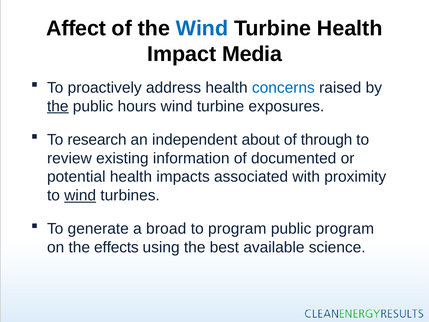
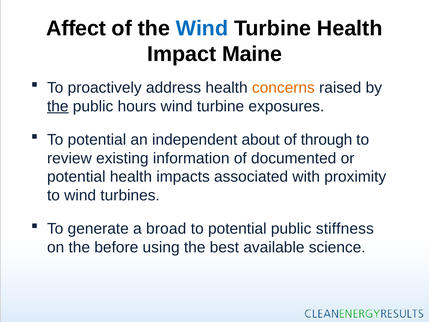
Media: Media -> Maine
concerns colour: blue -> orange
research at (97, 140): research -> potential
wind at (80, 195) underline: present -> none
program at (237, 229): program -> potential
public program: program -> stiffness
effects: effects -> before
